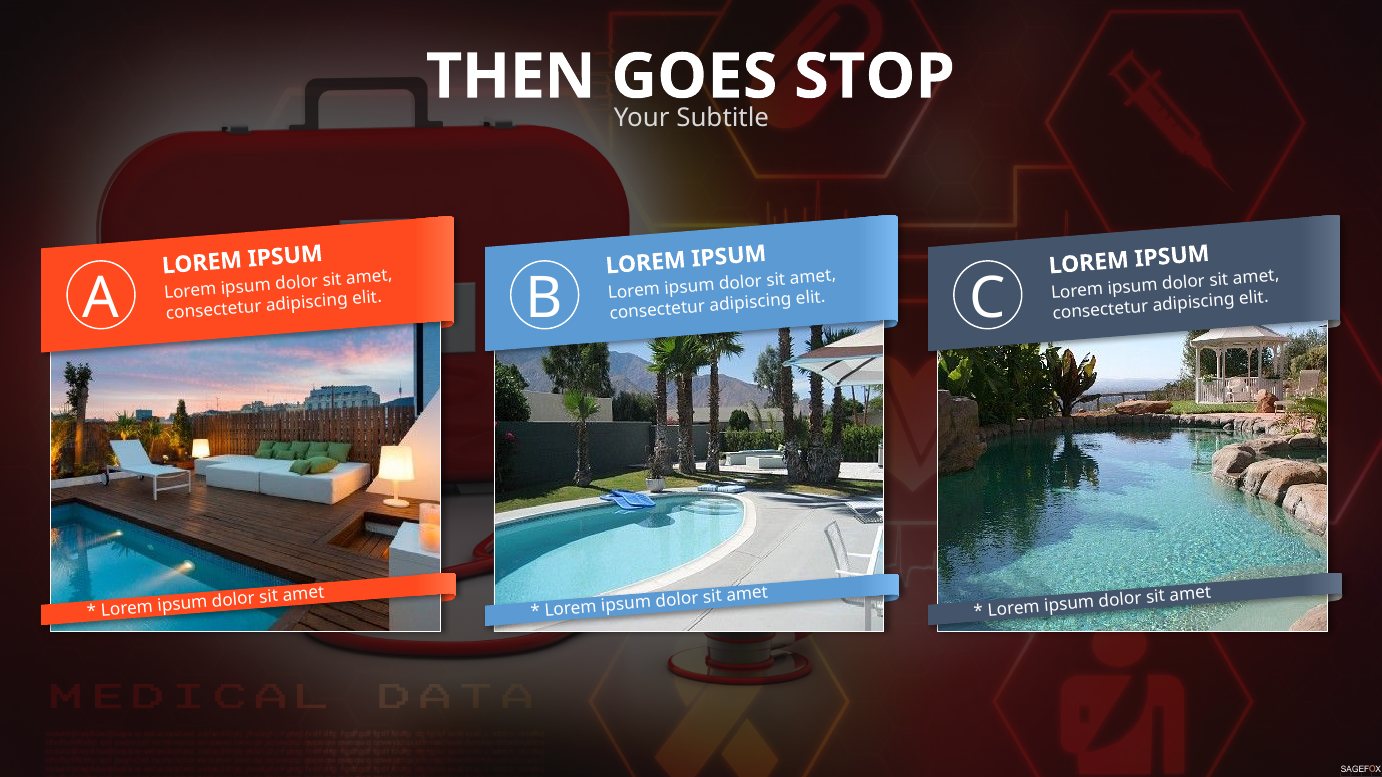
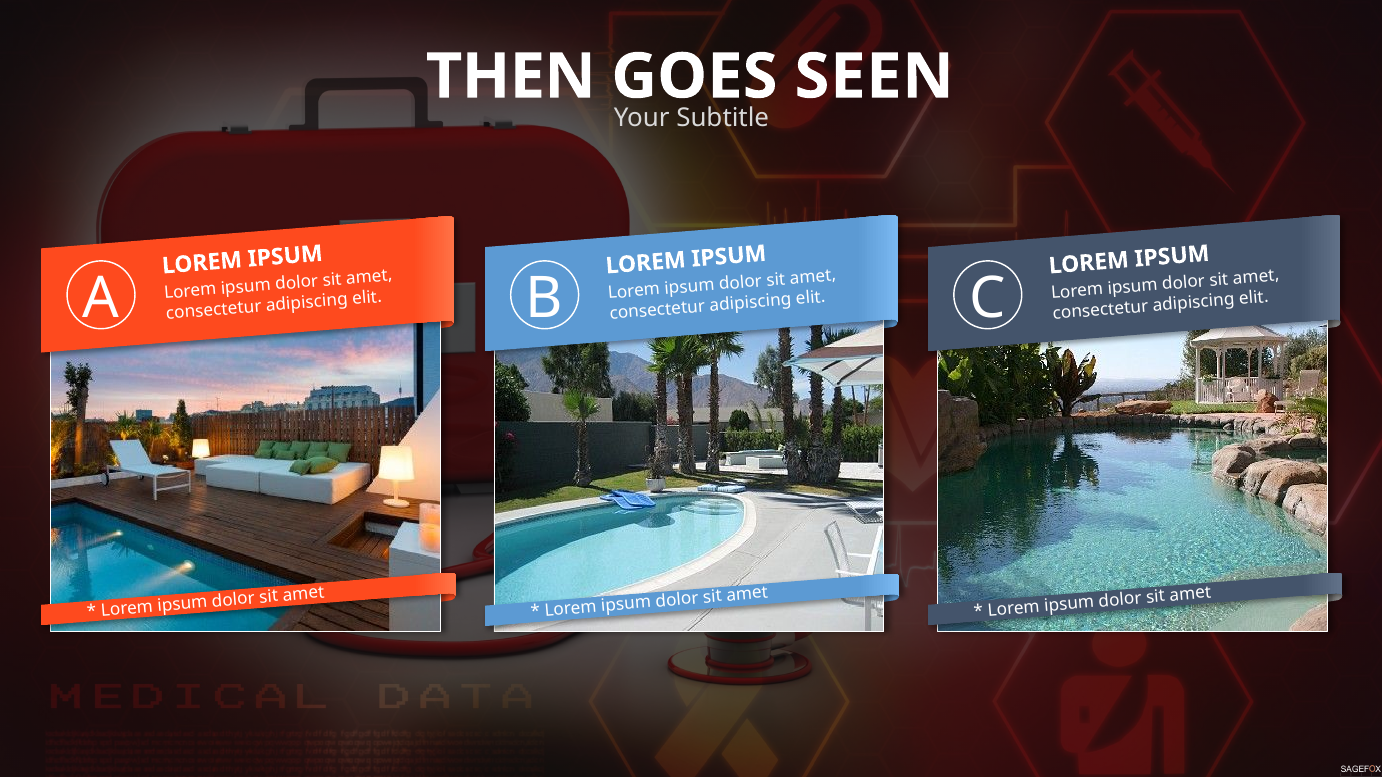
STOP: STOP -> SEEN
